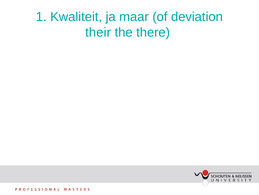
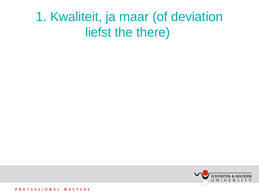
their: their -> liefst
